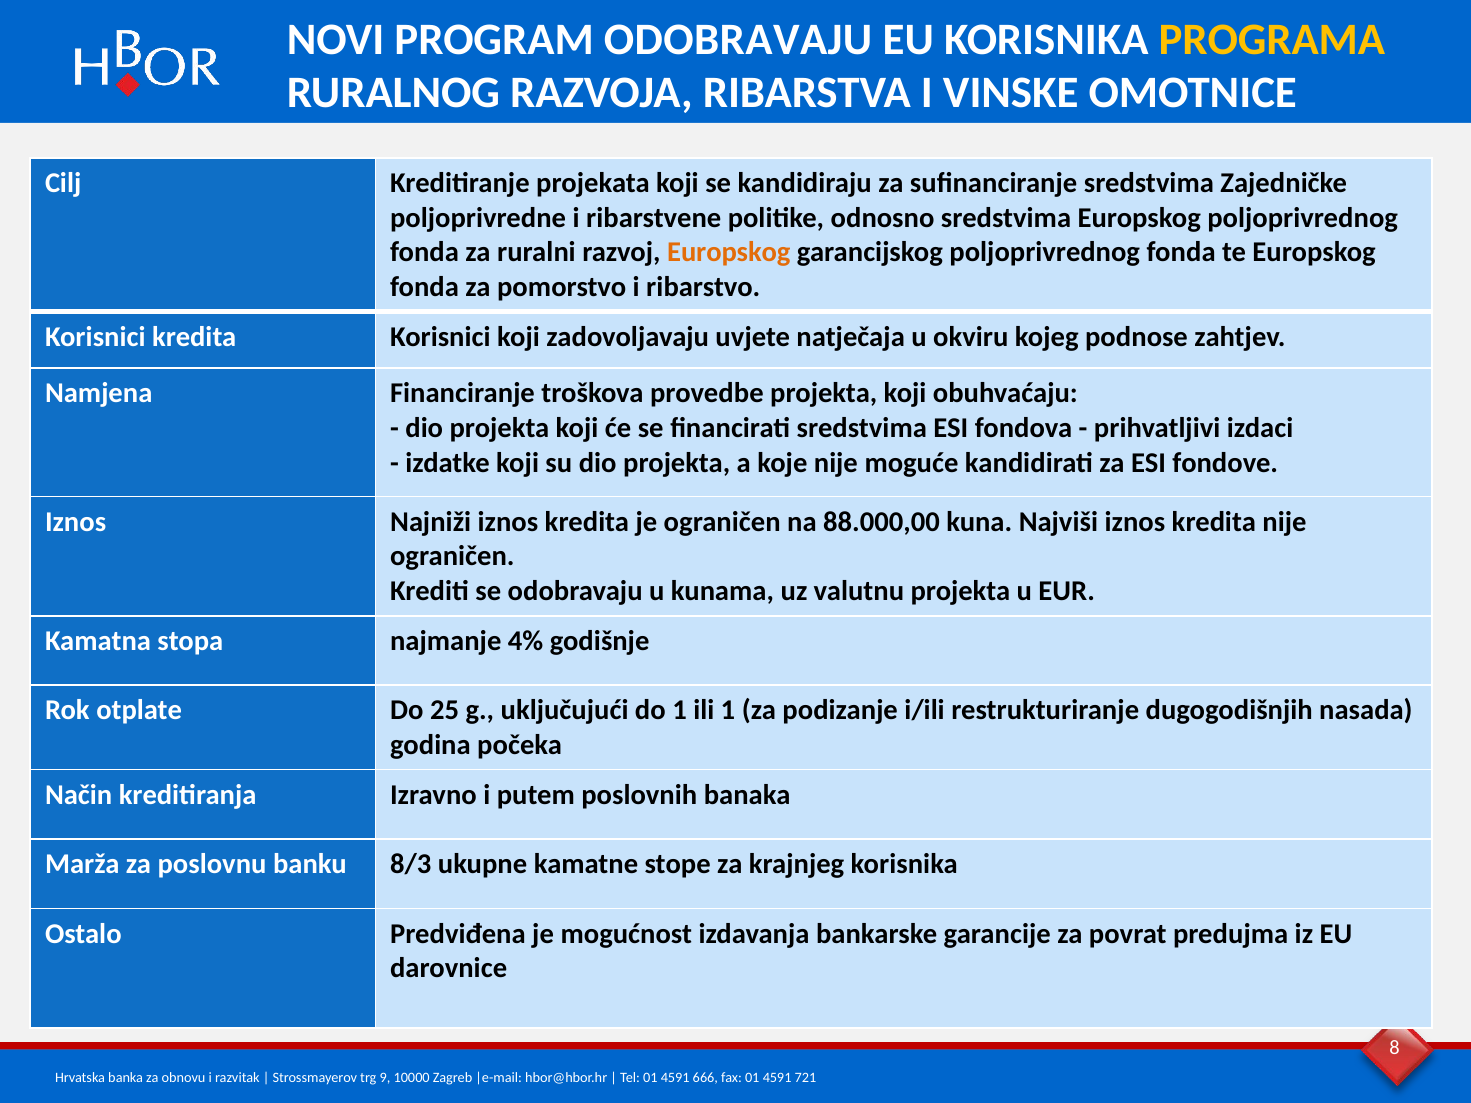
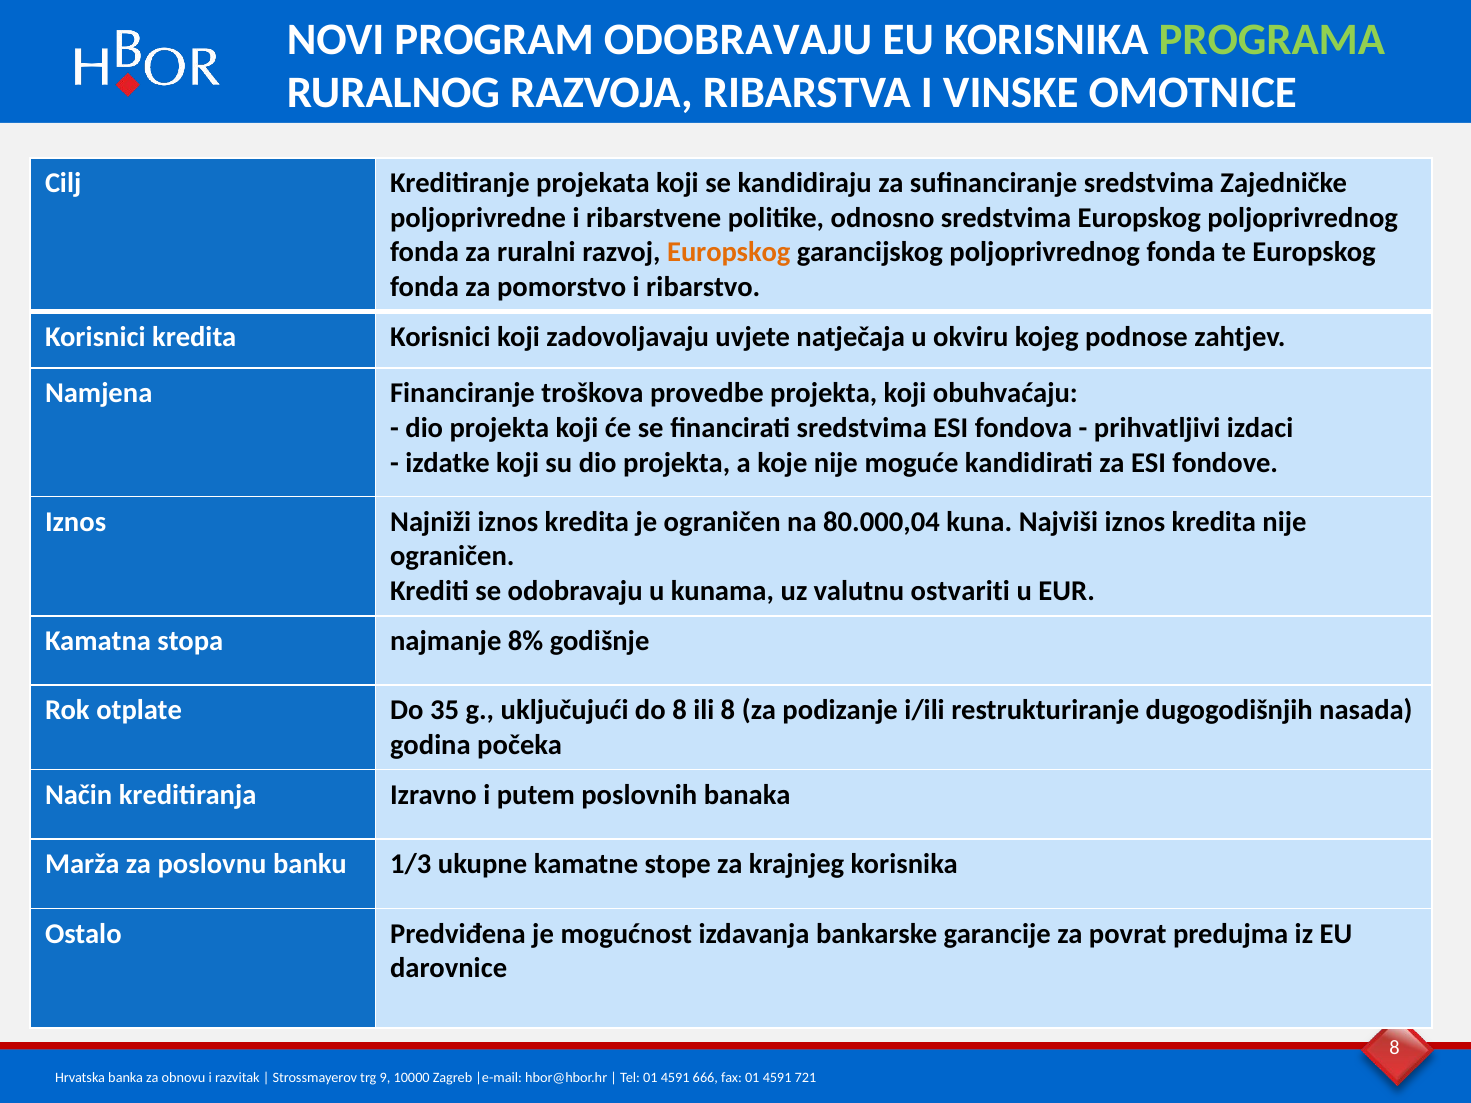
PROGRAMA colour: yellow -> light green
88.000,00: 88.000,00 -> 80.000,04
valutnu projekta: projekta -> ostvariti
4%: 4% -> 8%
25: 25 -> 35
do 1: 1 -> 8
ili 1: 1 -> 8
8/3: 8/3 -> 1/3
